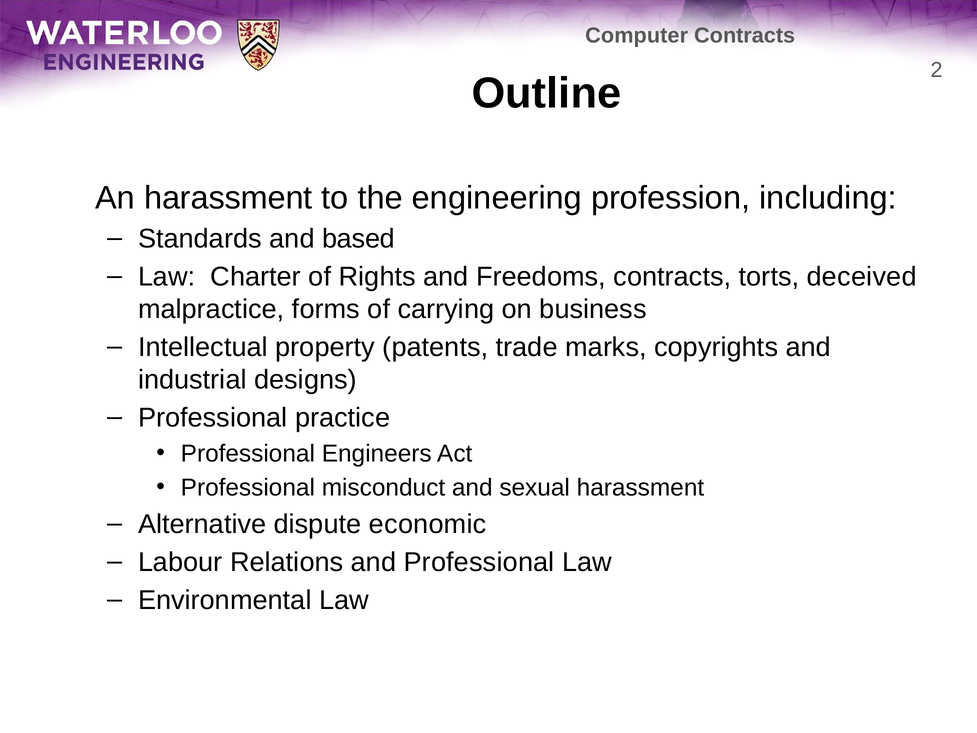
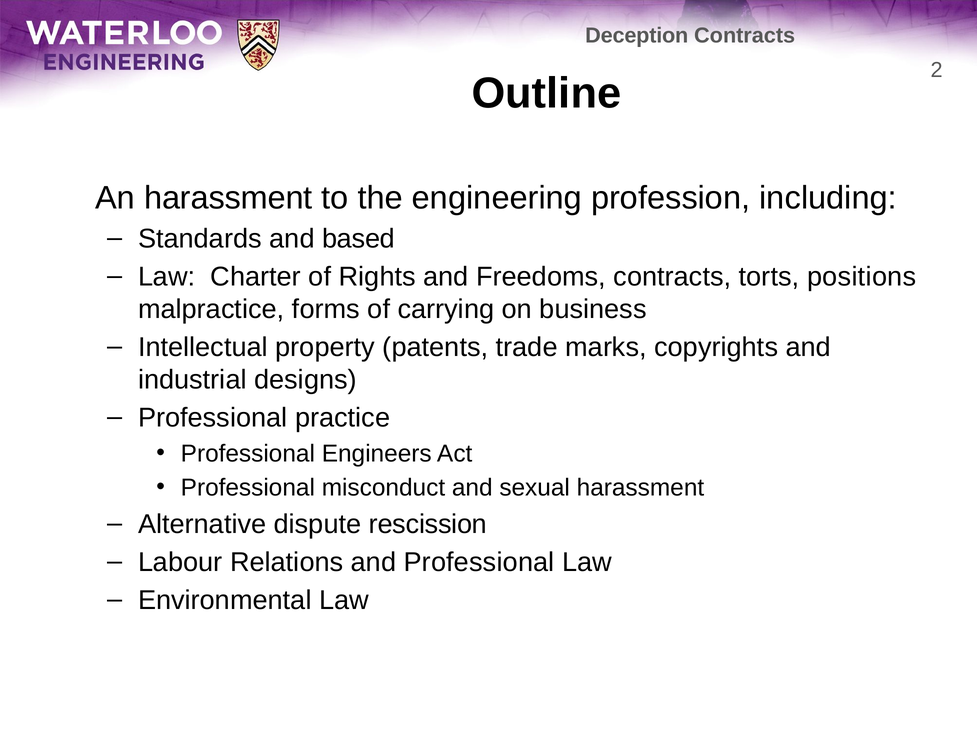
Computer: Computer -> Deception
deceived: deceived -> positions
economic: economic -> rescission
